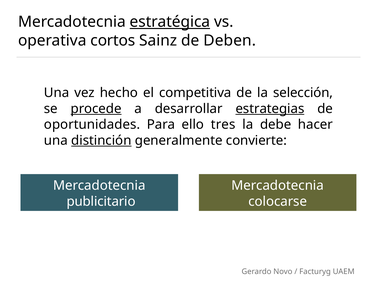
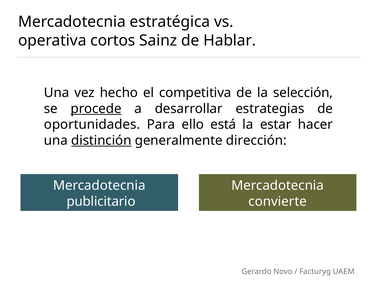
estratégica underline: present -> none
Deben: Deben -> Hablar
estrategias underline: present -> none
tres: tres -> está
debe: debe -> estar
convierte: convierte -> dirección
colocarse: colocarse -> convierte
